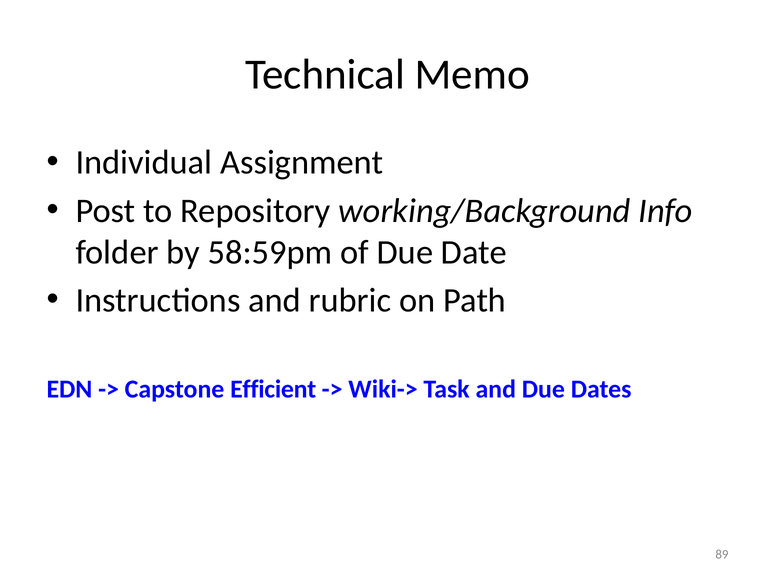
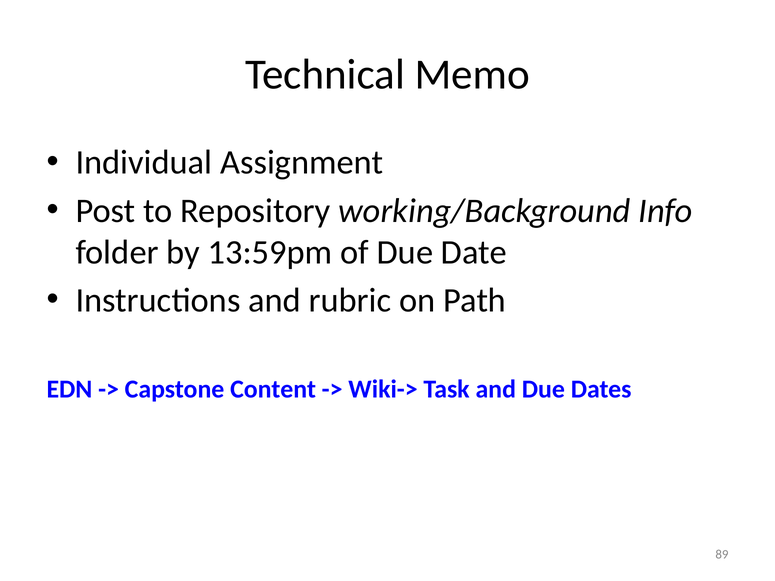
58:59pm: 58:59pm -> 13:59pm
Efficient: Efficient -> Content
